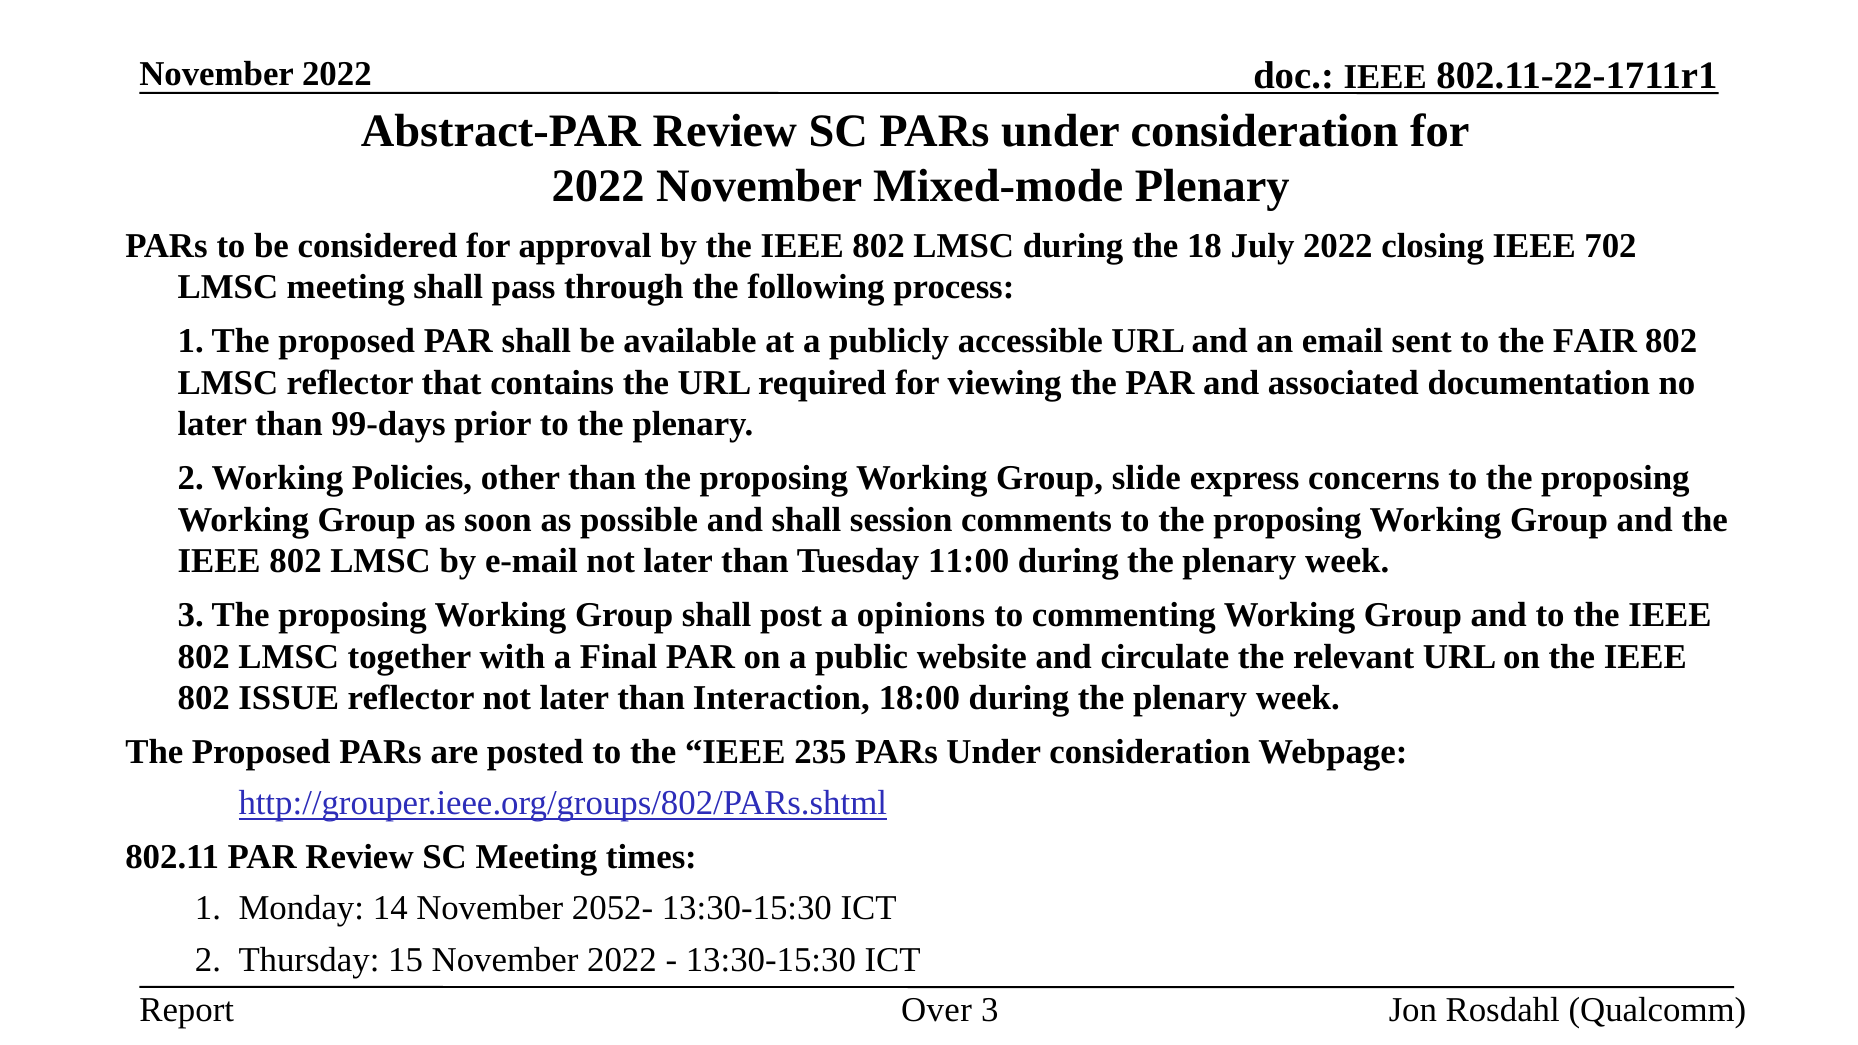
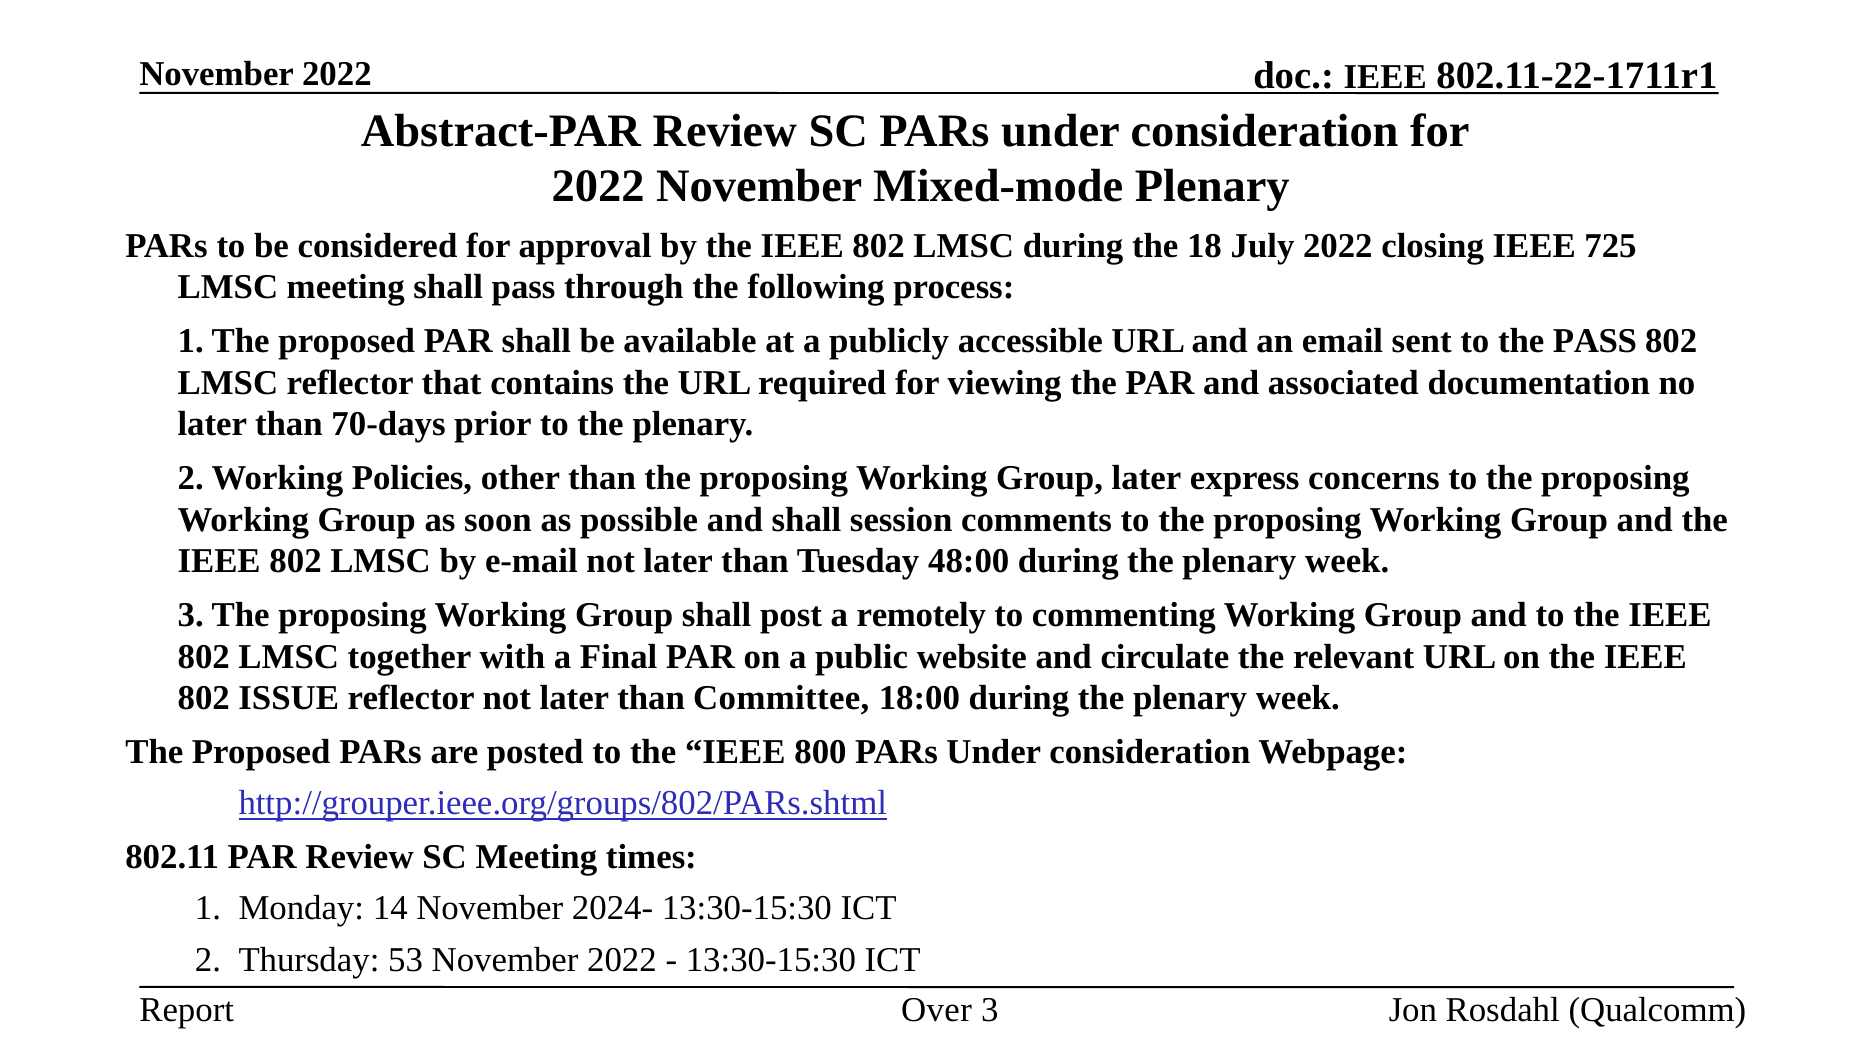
702: 702 -> 725
the FAIR: FAIR -> PASS
99-days: 99-days -> 70-days
Group slide: slide -> later
11:00: 11:00 -> 48:00
opinions: opinions -> remotely
Interaction: Interaction -> Committee
235: 235 -> 800
2052-: 2052- -> 2024-
15: 15 -> 53
